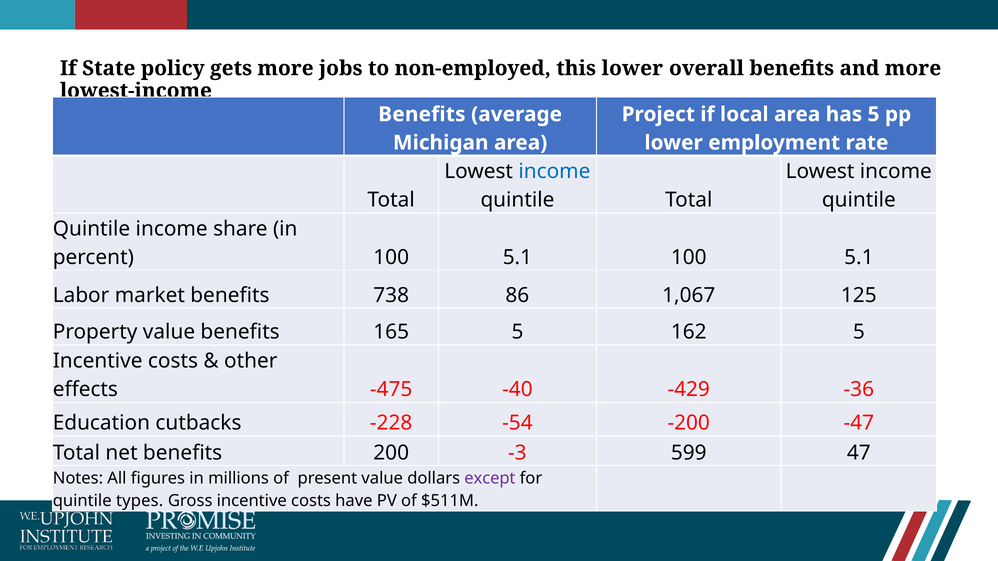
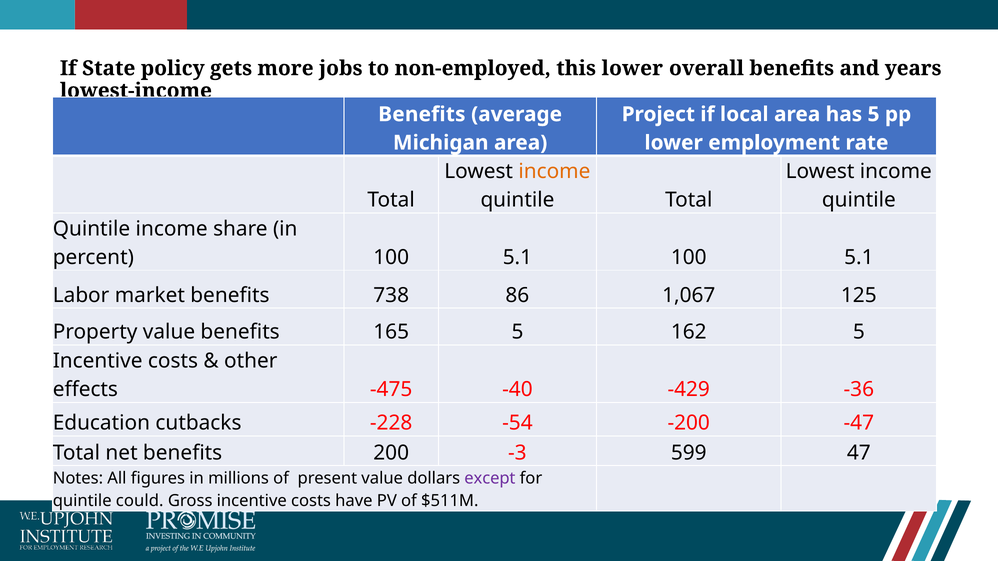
and more: more -> years
income at (554, 172) colour: blue -> orange
types: types -> could
